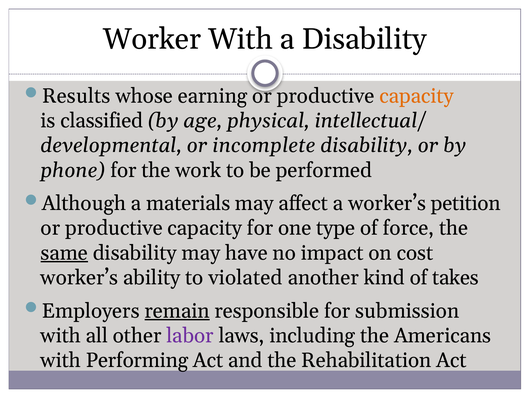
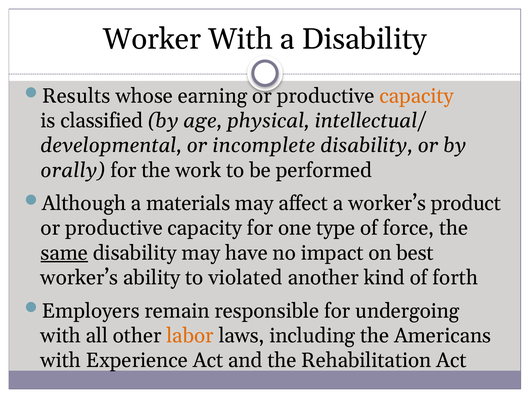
phone: phone -> orally
petition: petition -> product
cost: cost -> best
takes: takes -> forth
remain underline: present -> none
submission: submission -> undergoing
labor colour: purple -> orange
Performing: Performing -> Experience
